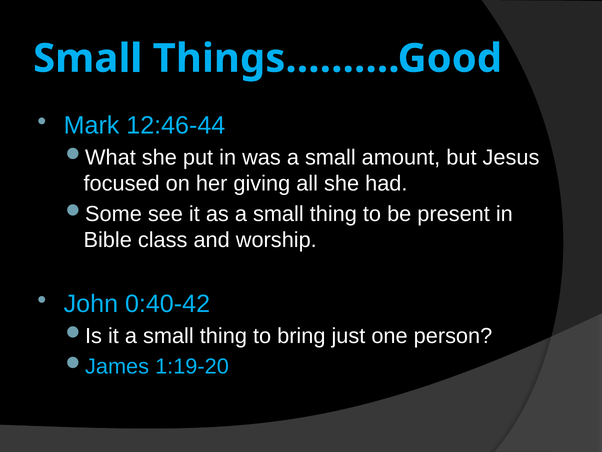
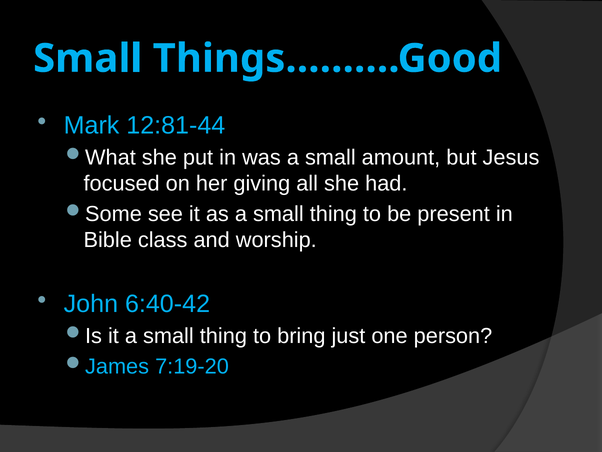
12:46-44: 12:46-44 -> 12:81-44
0:40-42: 0:40-42 -> 6:40-42
1:19-20: 1:19-20 -> 7:19-20
